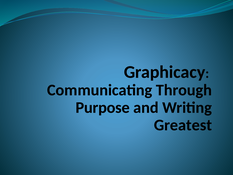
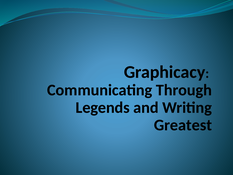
Purpose: Purpose -> Legends
